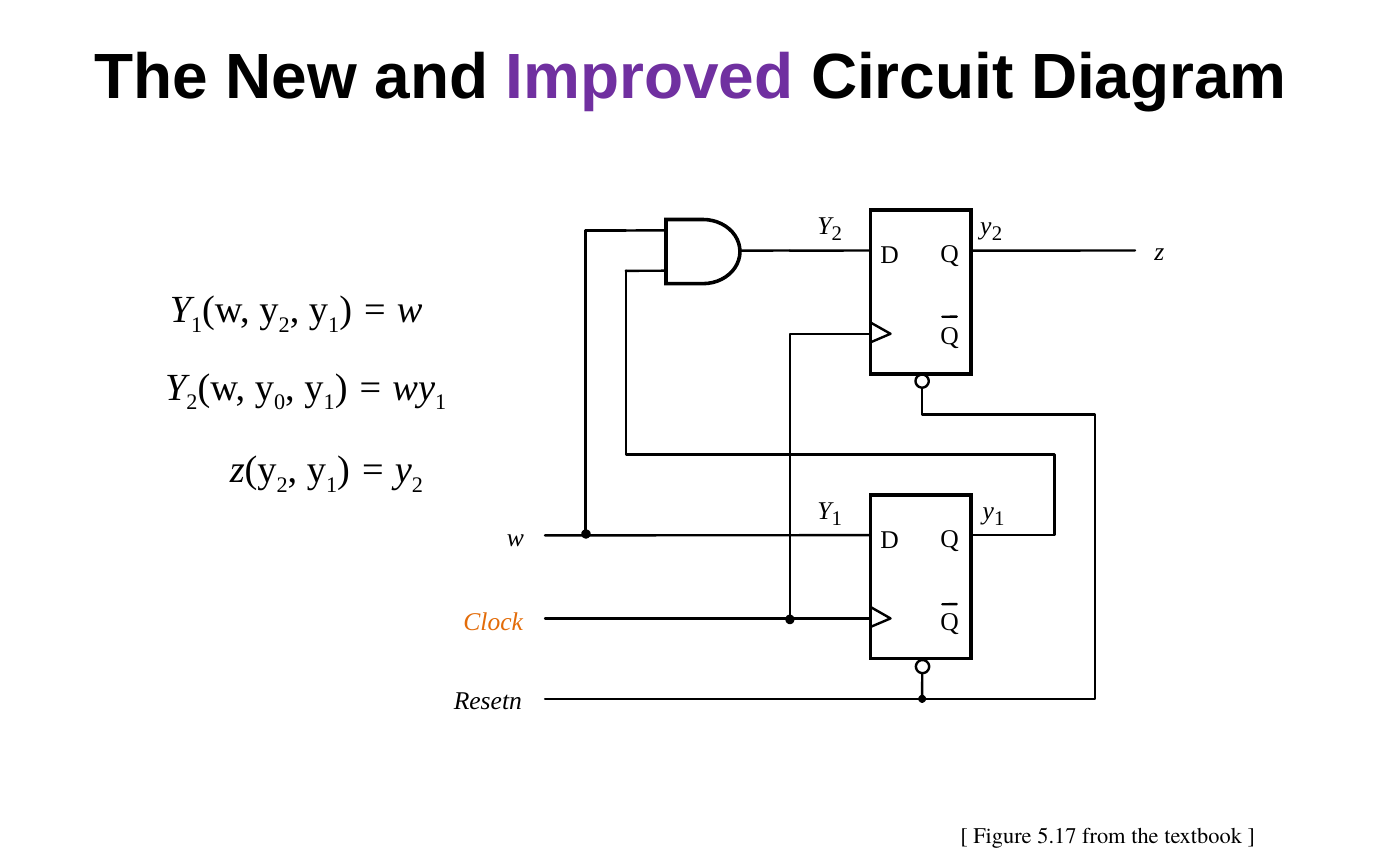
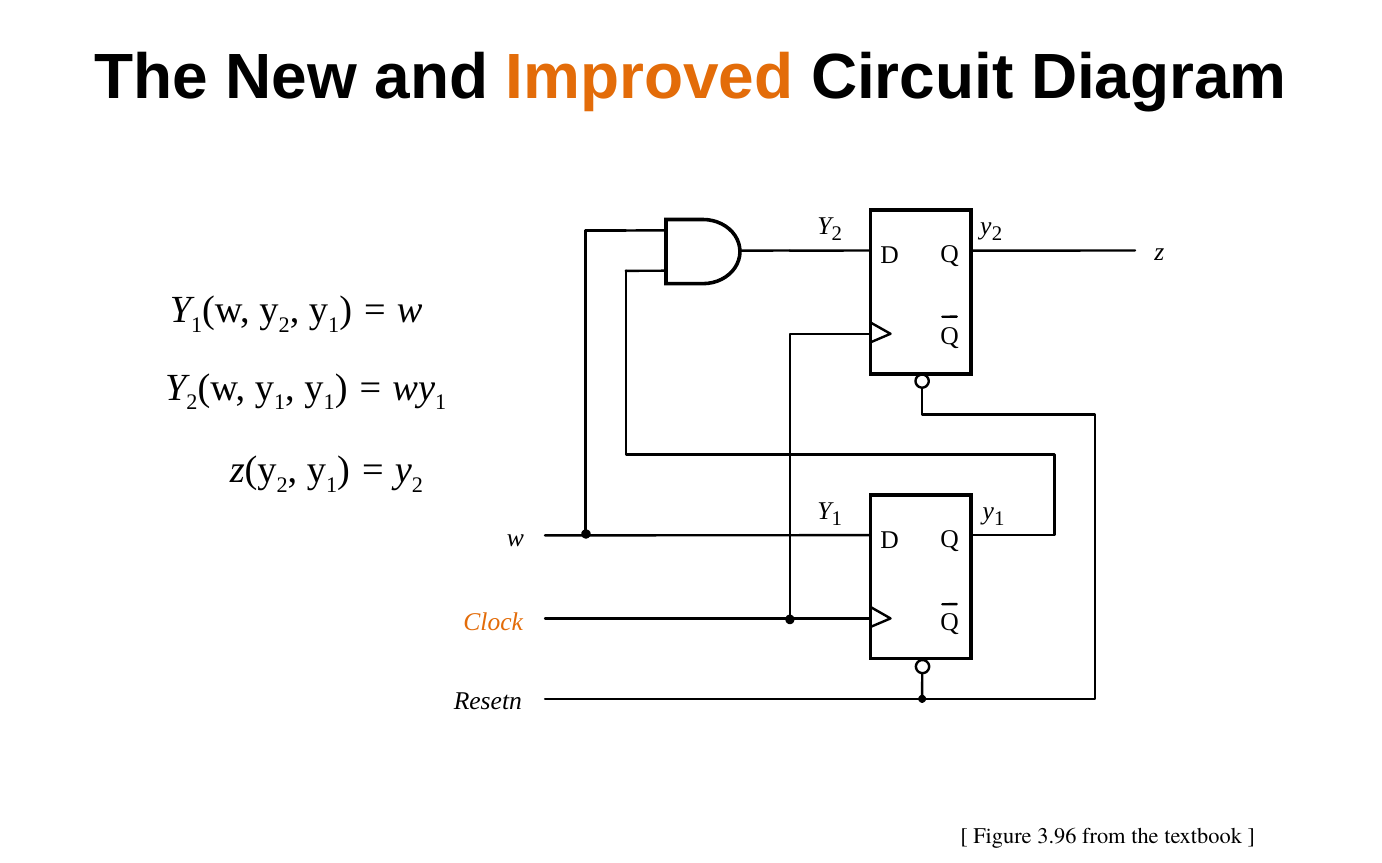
Improved colour: purple -> orange
w y 0: 0 -> 1
5.17: 5.17 -> 3.96
